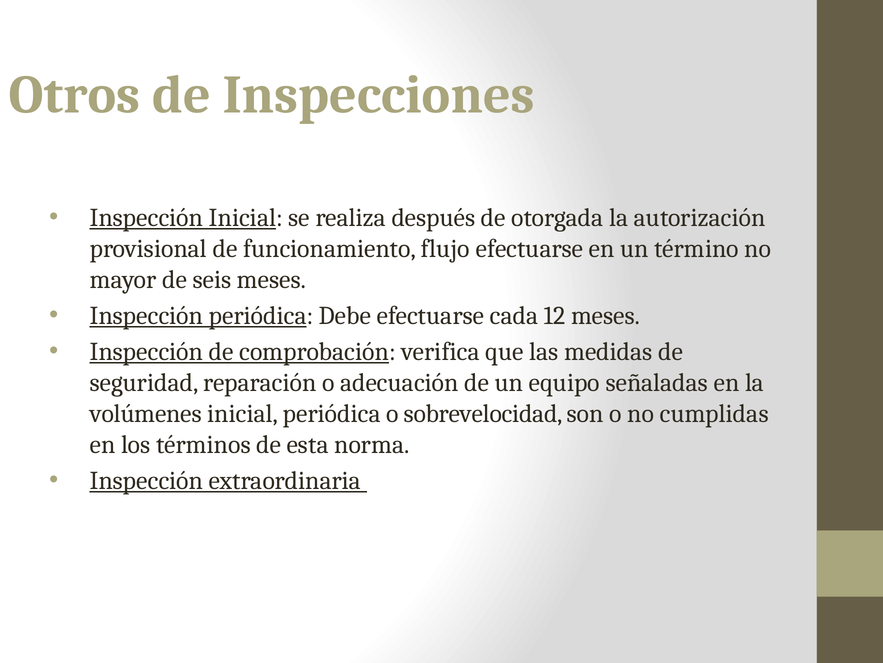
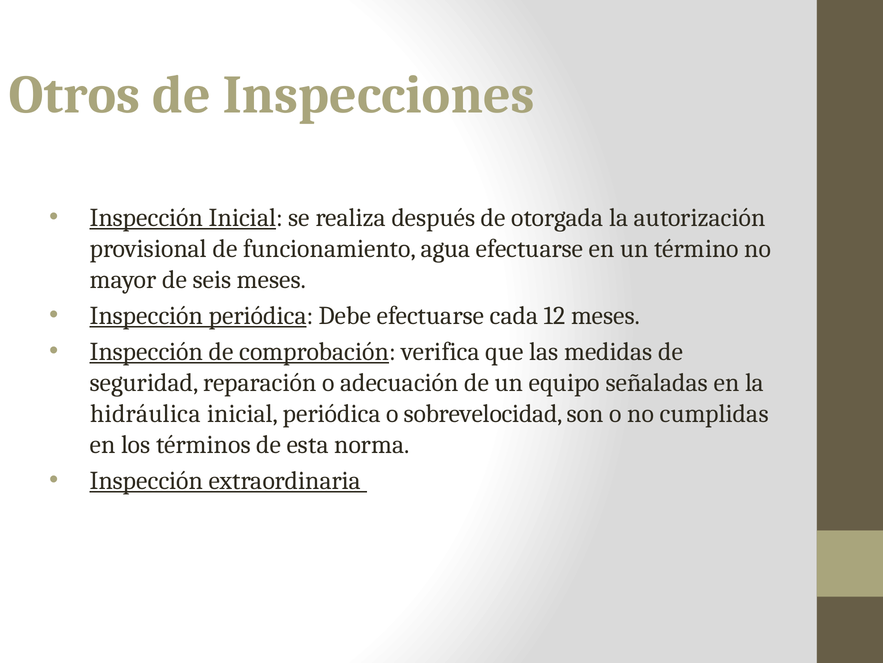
flujo: flujo -> agua
volúmenes: volúmenes -> hidráulica
